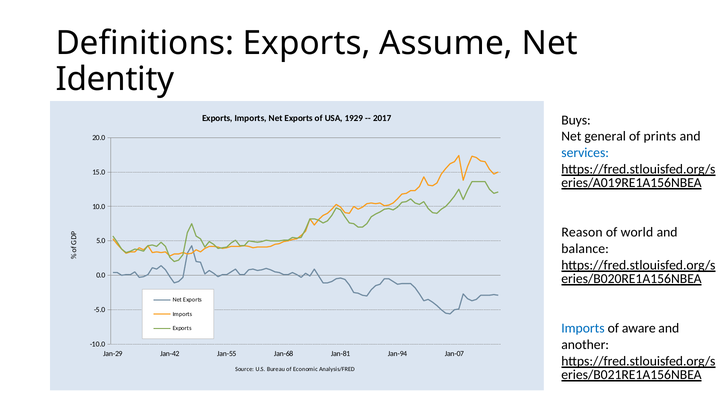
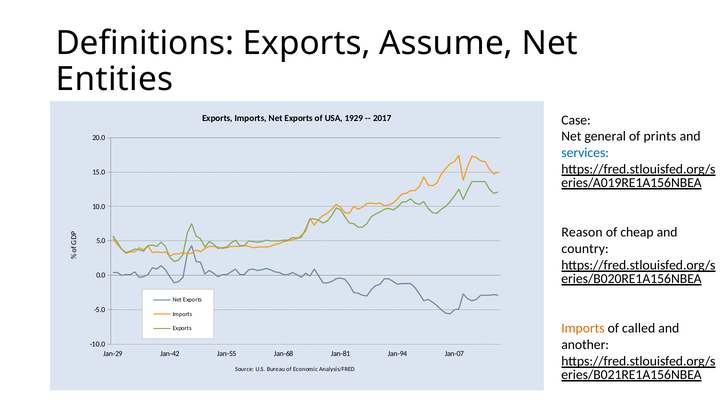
Identity: Identity -> Entities
Buys: Buys -> Case
world: world -> cheap
balance: balance -> country
Imports at (583, 328) colour: blue -> orange
aware: aware -> called
